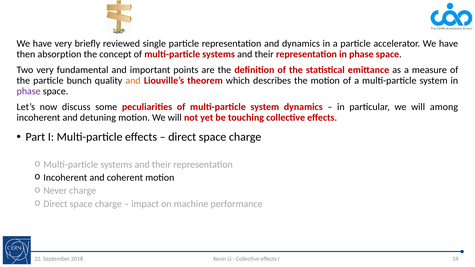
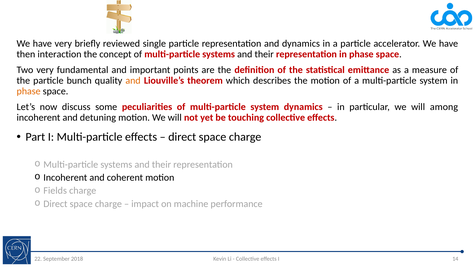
absorption: absorption -> interaction
phase at (29, 91) colour: purple -> orange
Never: Never -> Fields
